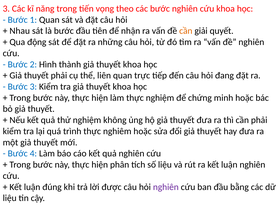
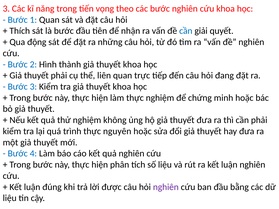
Nhau: Nhau -> Thích
cần at (186, 31) colour: orange -> blue
nghiêm: nghiêm -> nguyên
